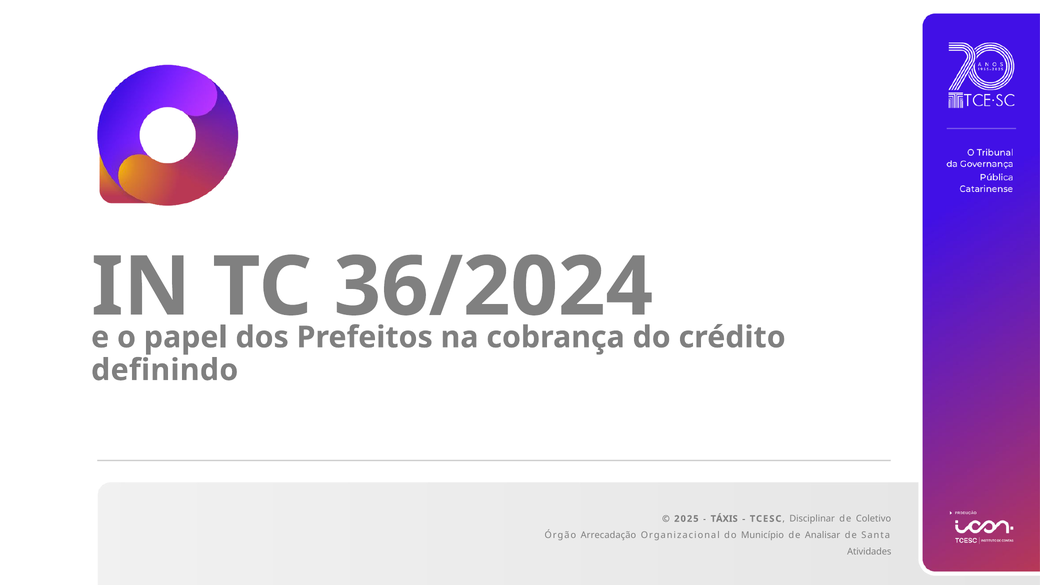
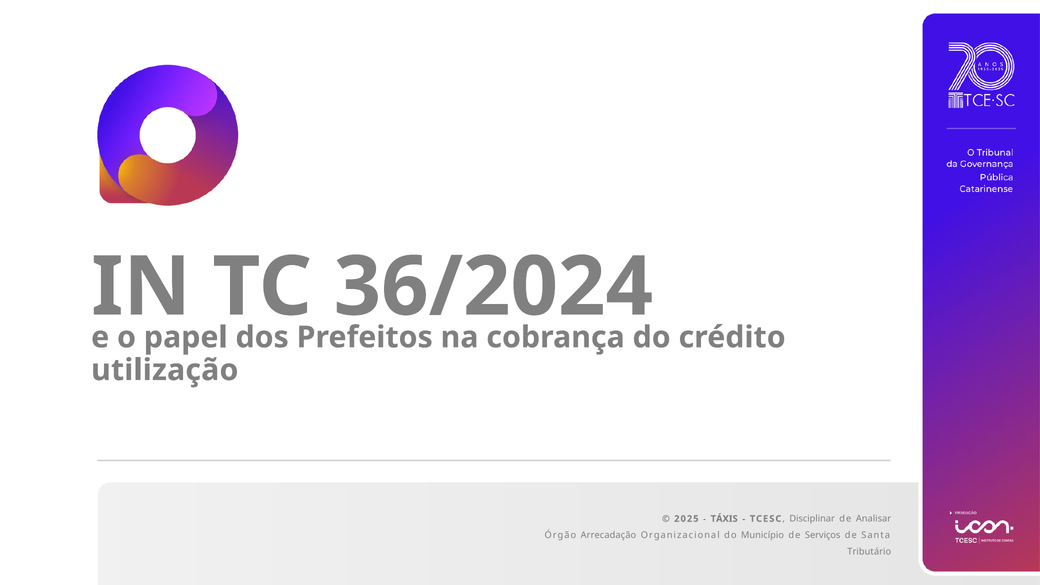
definindo: definindo -> utilização
Coletivo: Coletivo -> Analisar
Analisar: Analisar -> Serviços
Atividades: Atividades -> Tributário
